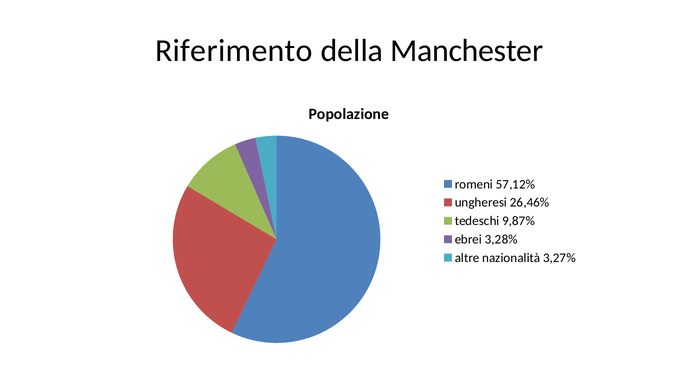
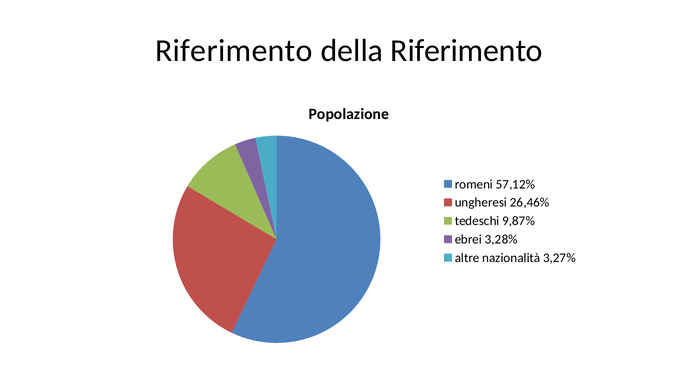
della Manchester: Manchester -> Riferimento
